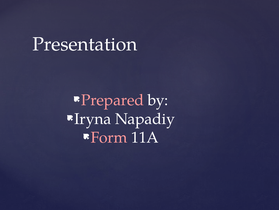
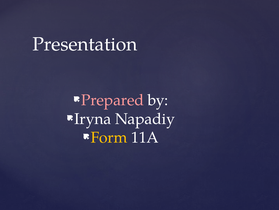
Form colour: pink -> yellow
